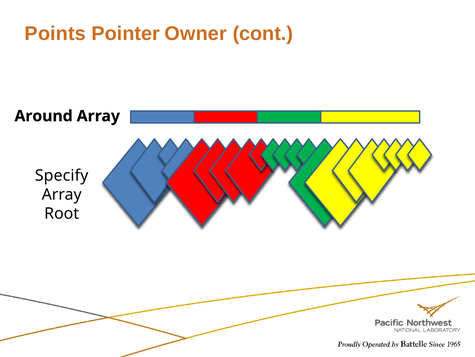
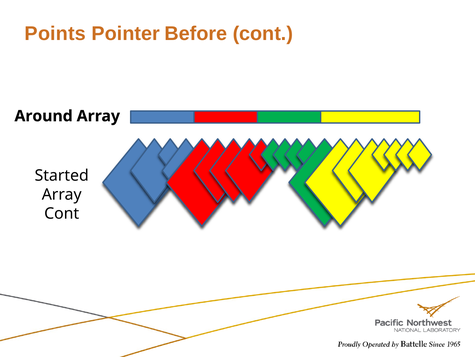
Owner: Owner -> Before
Specify: Specify -> Started
Root at (62, 213): Root -> Cont
